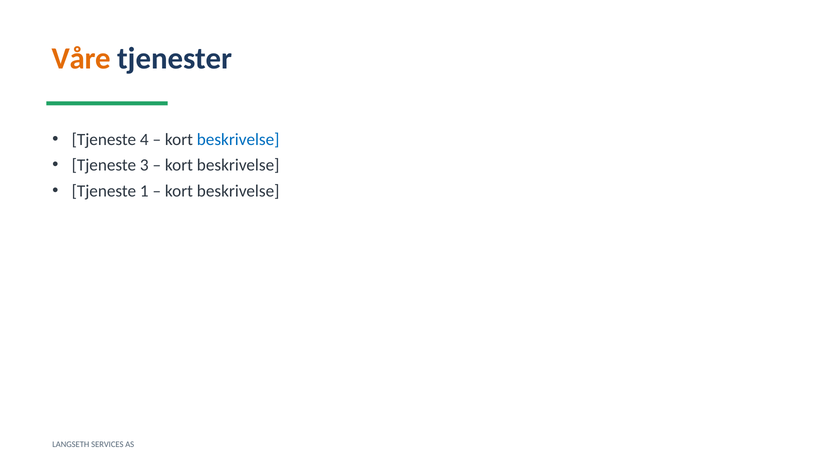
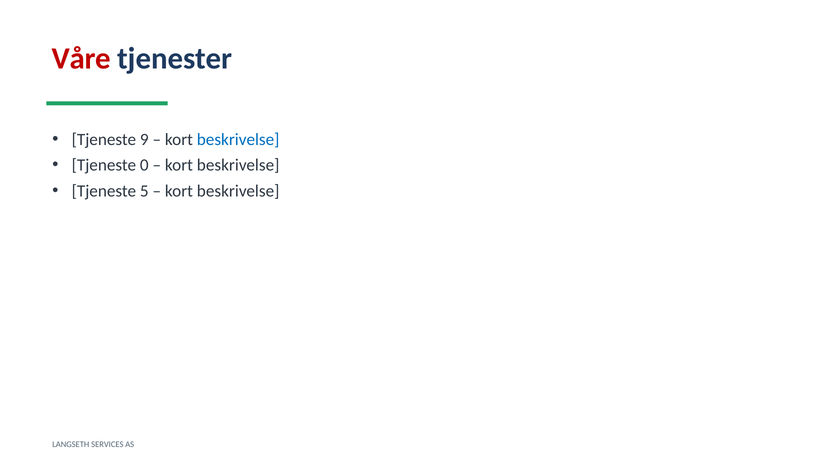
Våre colour: orange -> red
4: 4 -> 9
3: 3 -> 0
1: 1 -> 5
